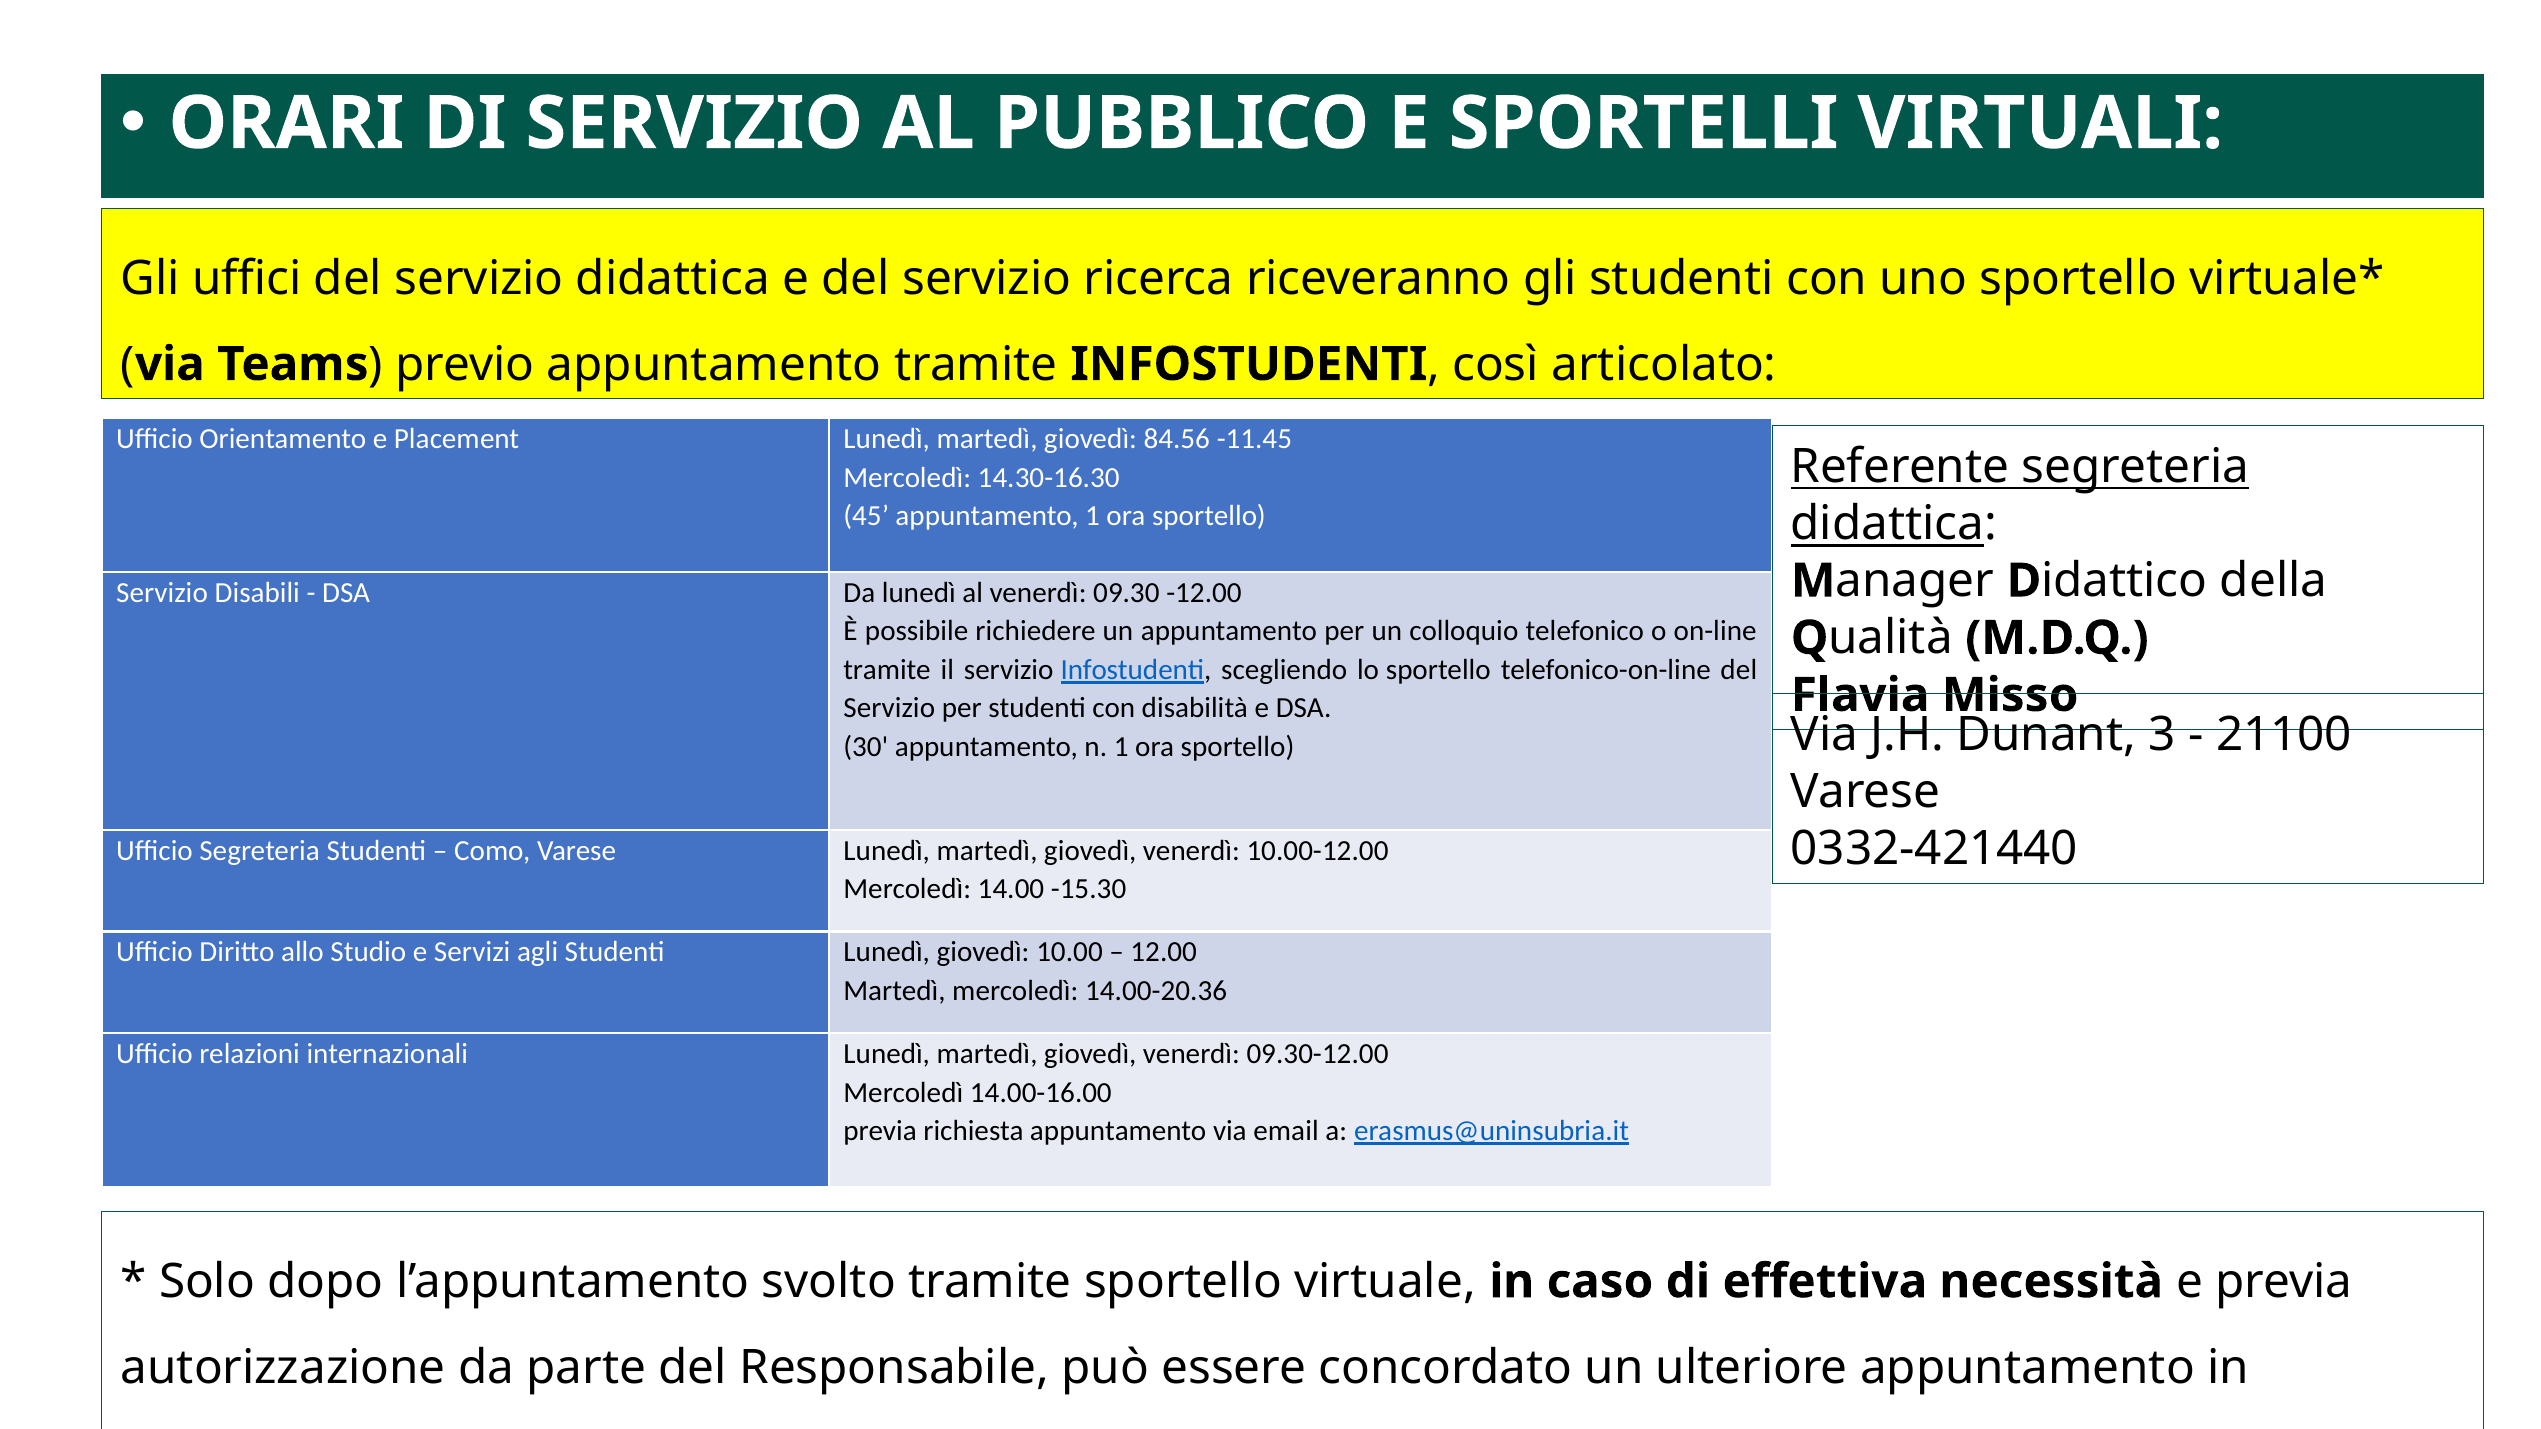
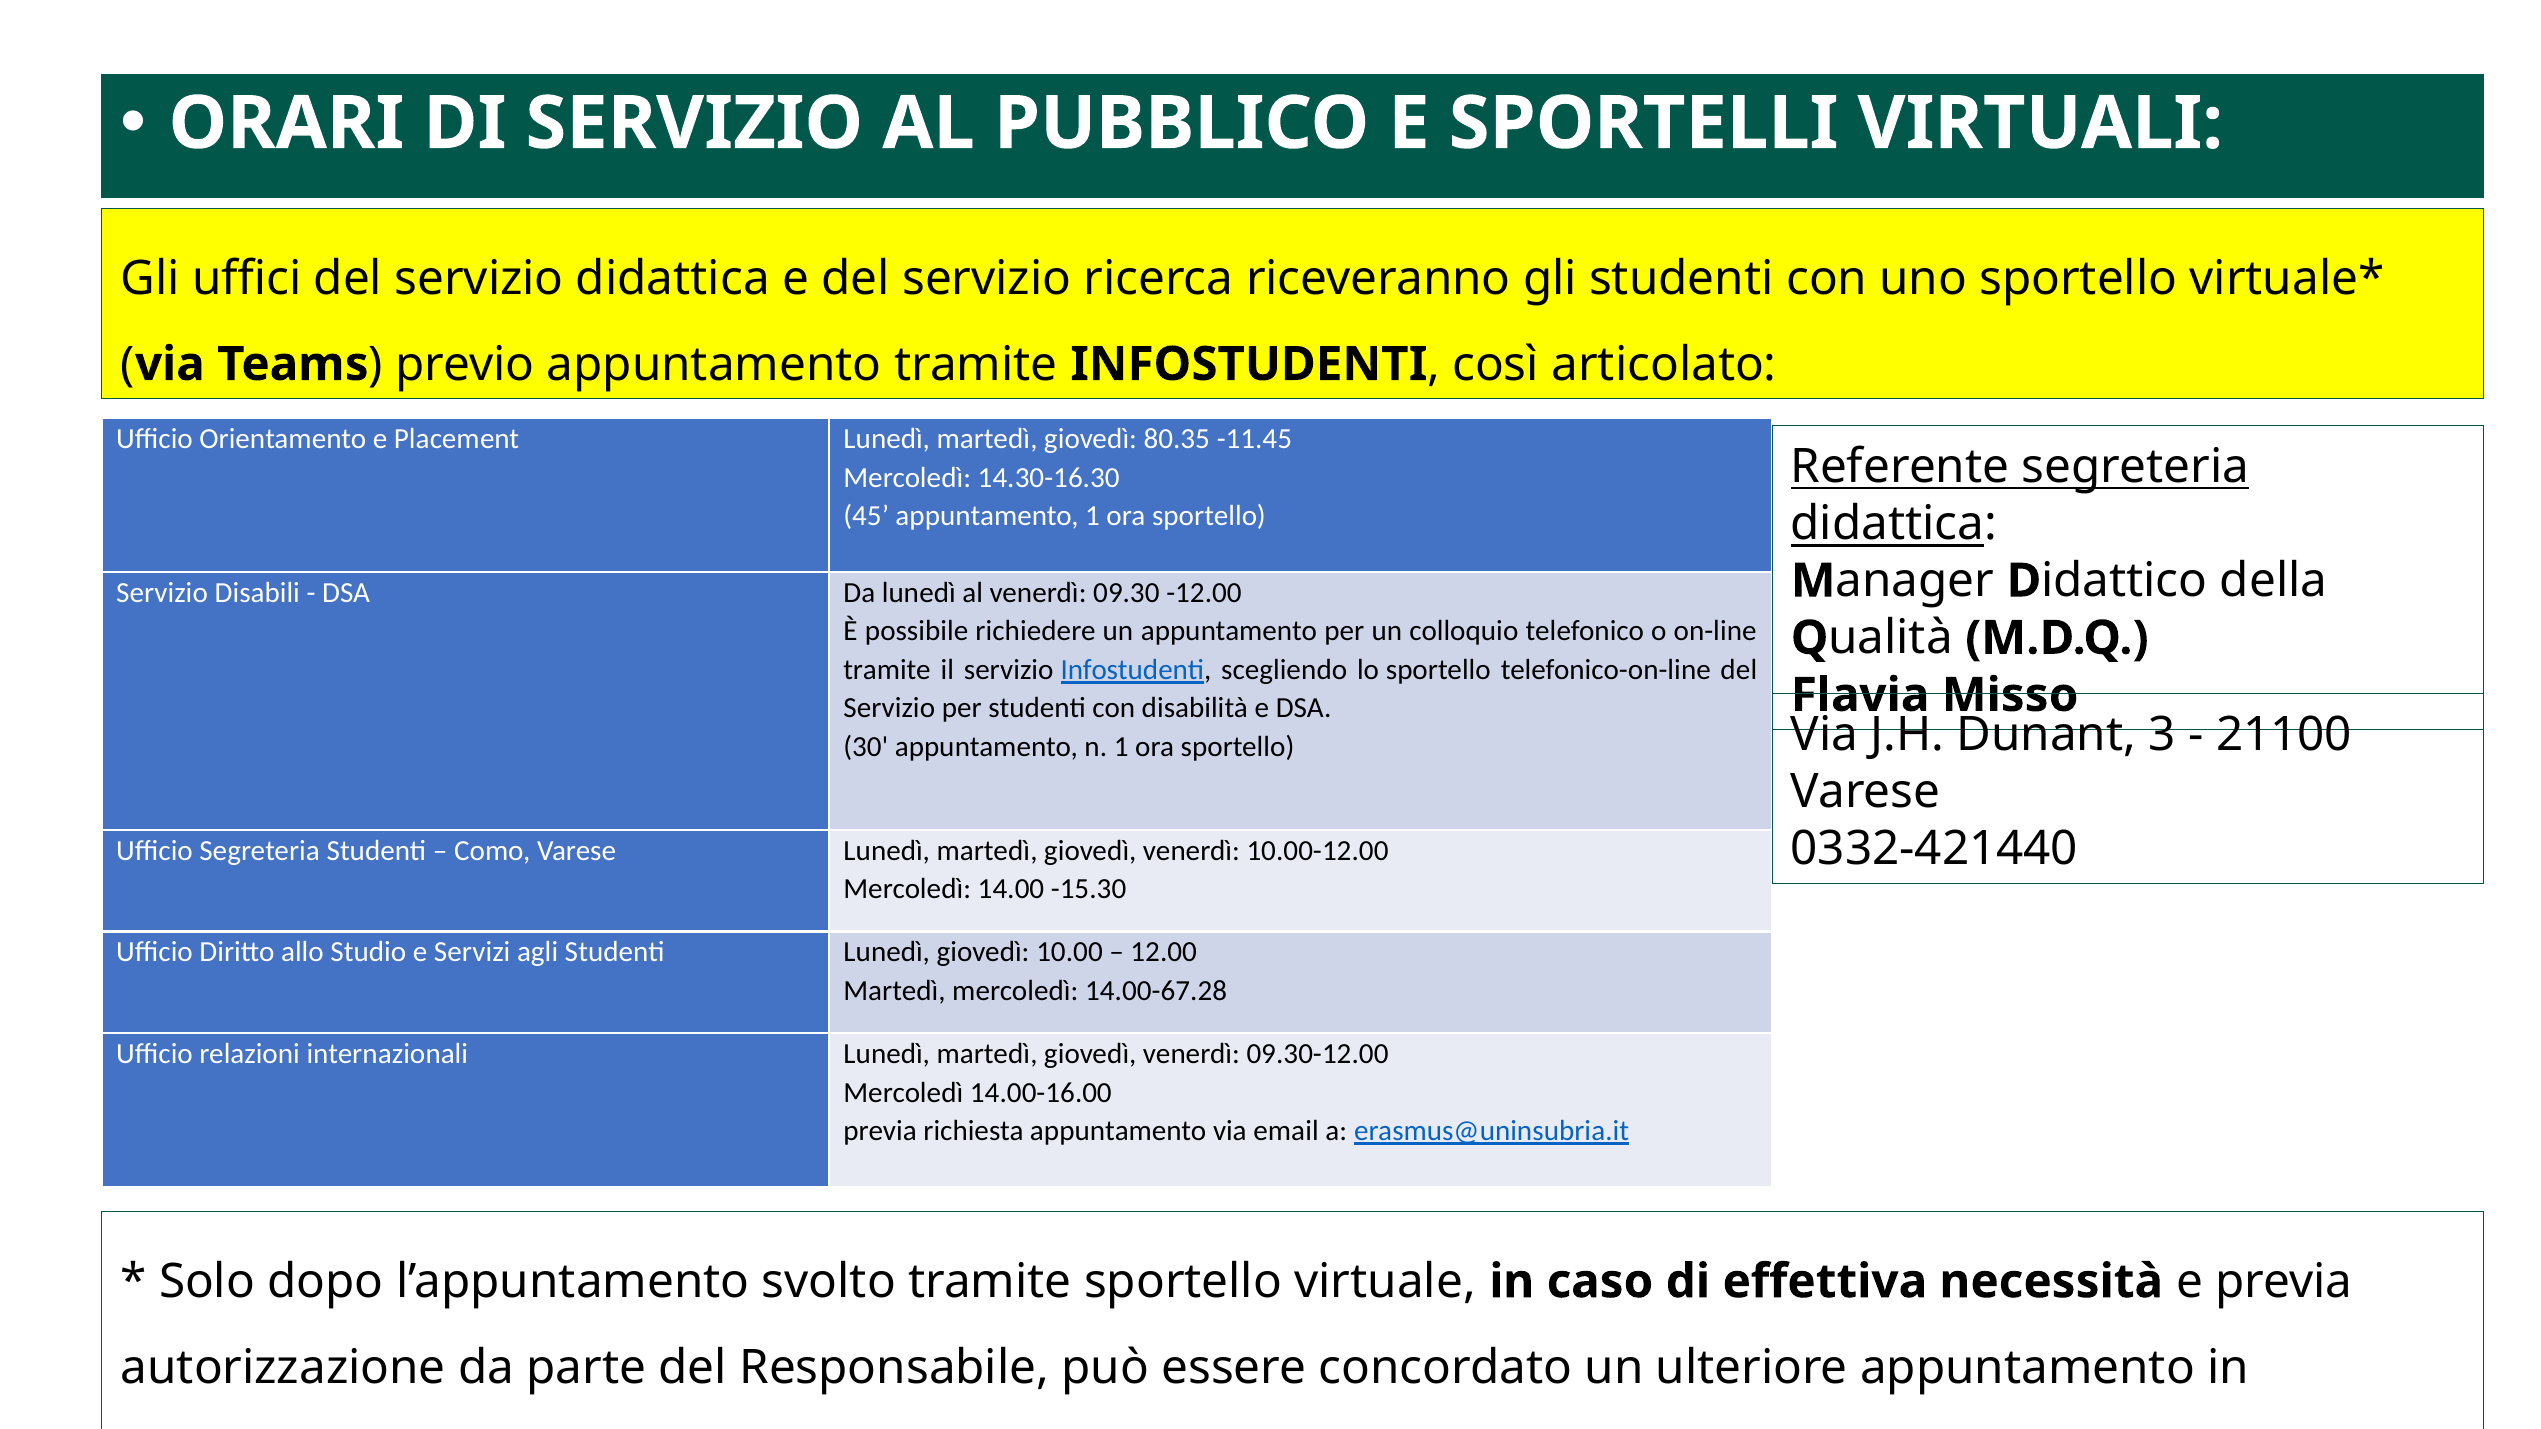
84.56: 84.56 -> 80.35
14.00-20.36: 14.00-20.36 -> 14.00-67.28
